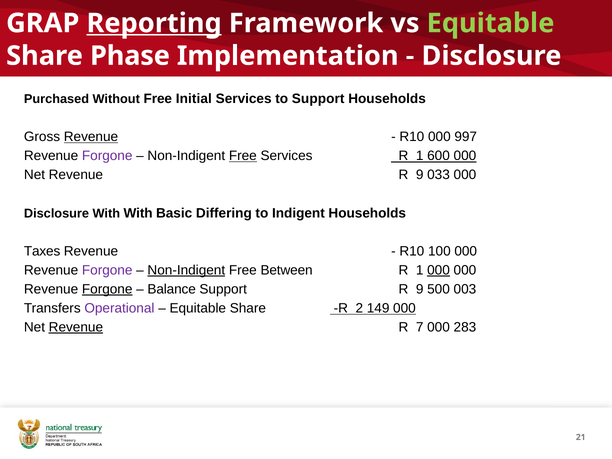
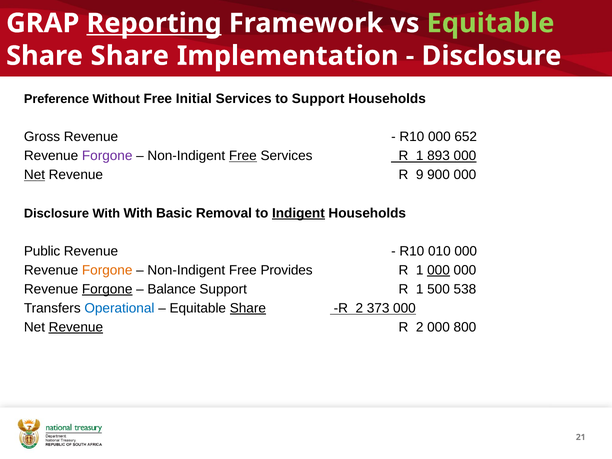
Share Phase: Phase -> Share
Purchased: Purchased -> Preference
Revenue at (91, 137) underline: present -> none
997: 997 -> 652
600: 600 -> 893
Net at (35, 175) underline: none -> present
033: 033 -> 900
Differing: Differing -> Removal
Indigent underline: none -> present
Taxes: Taxes -> Public
100: 100 -> 010
Forgone at (107, 270) colour: purple -> orange
Non-Indigent at (186, 270) underline: present -> none
Between: Between -> Provides
Support R 9: 9 -> 1
003: 003 -> 538
Operational colour: purple -> blue
Share at (248, 308) underline: none -> present
149: 149 -> 373
7 at (420, 327): 7 -> 2
283: 283 -> 800
